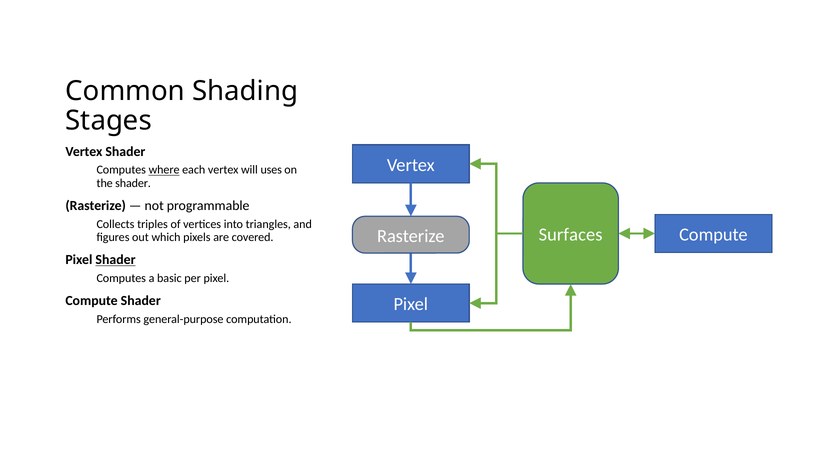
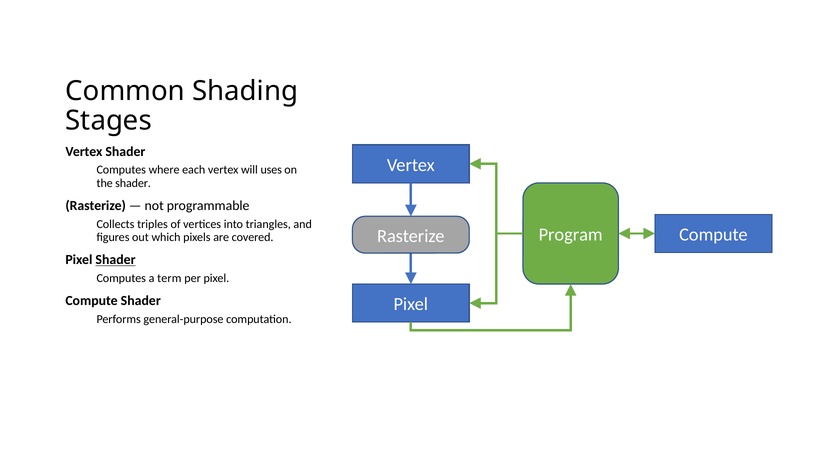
where underline: present -> none
Surfaces: Surfaces -> Program
basic: basic -> term
